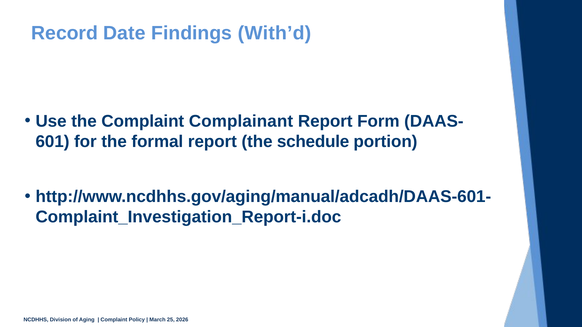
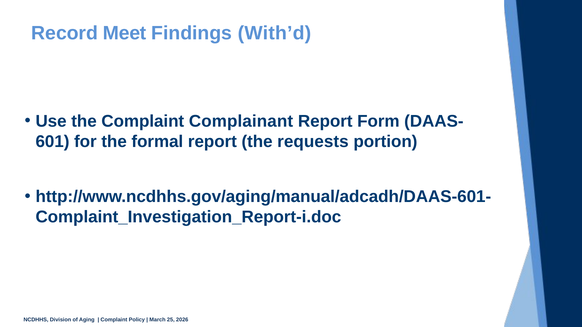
Date: Date -> Meet
schedule: schedule -> requests
